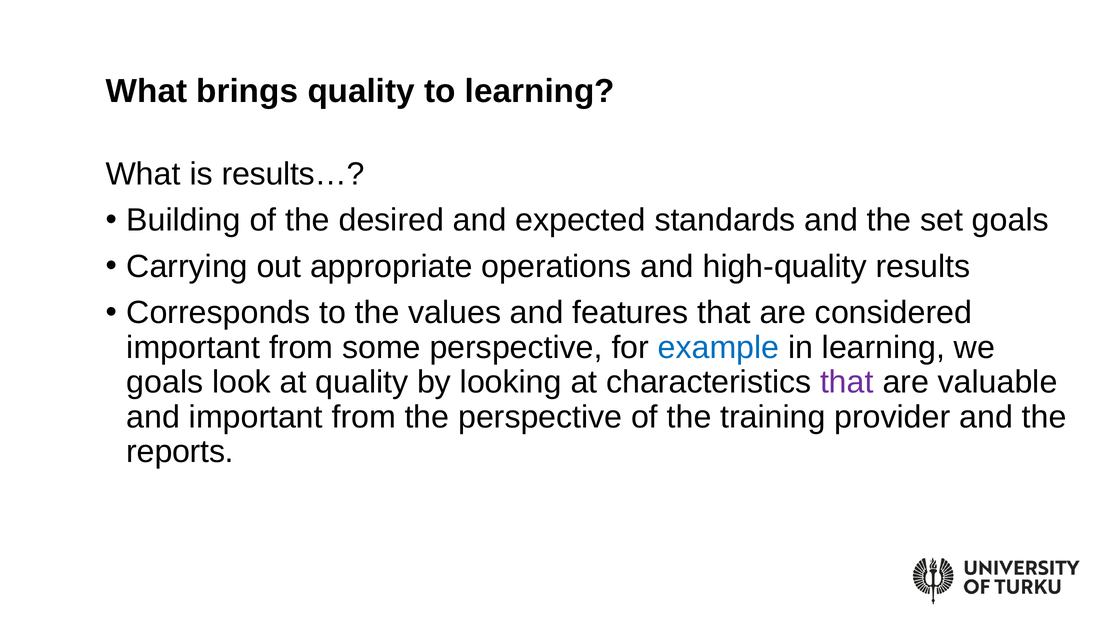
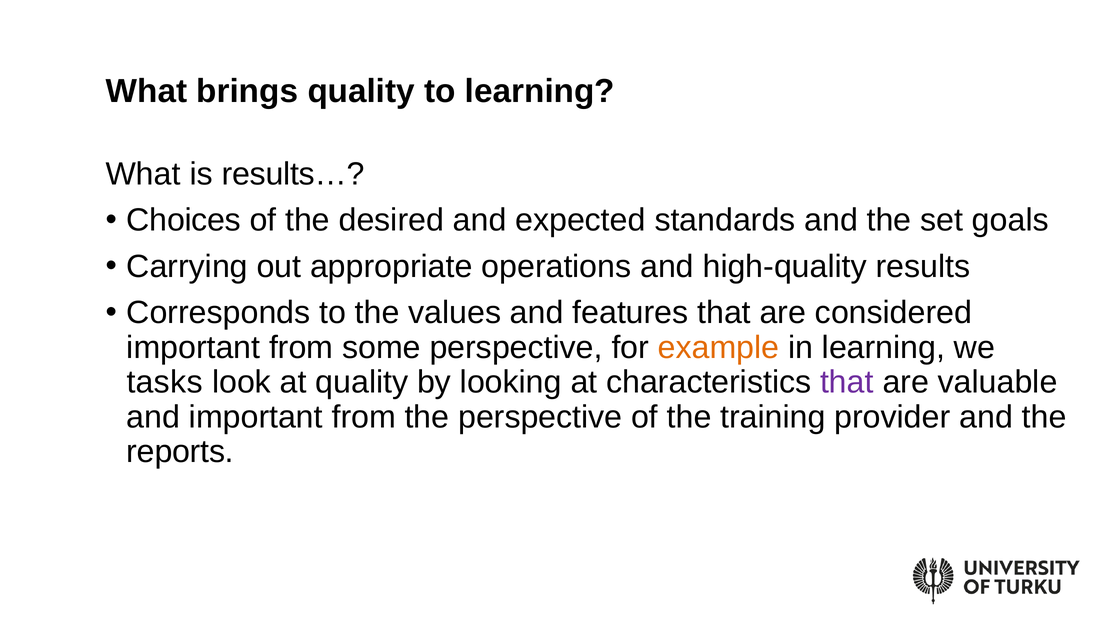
Building: Building -> Choices
example colour: blue -> orange
goals at (165, 383): goals -> tasks
